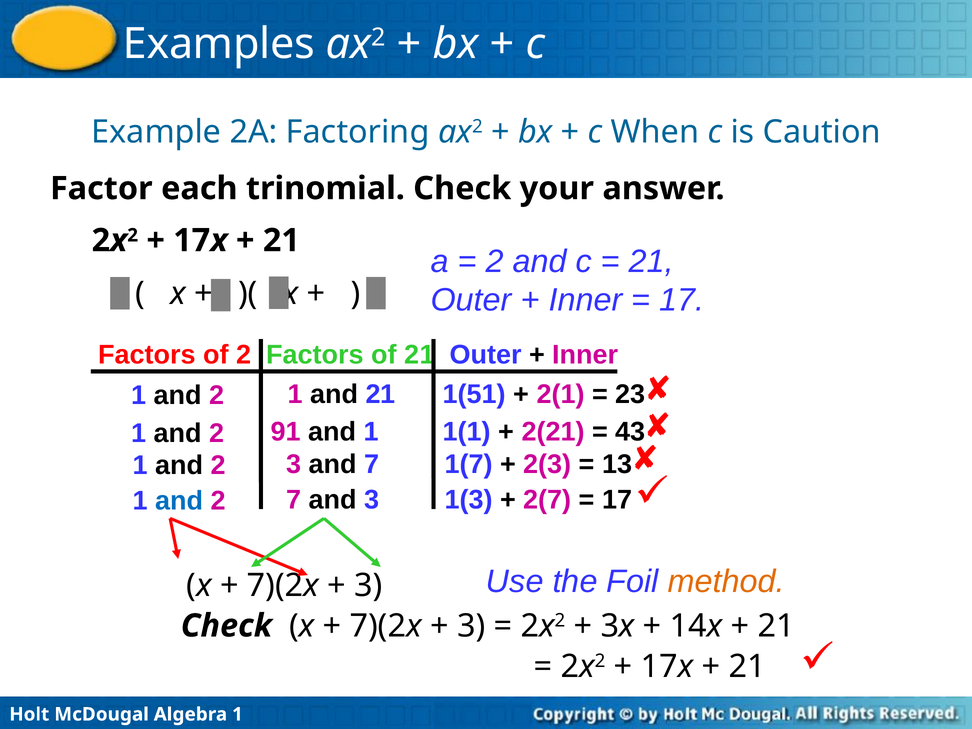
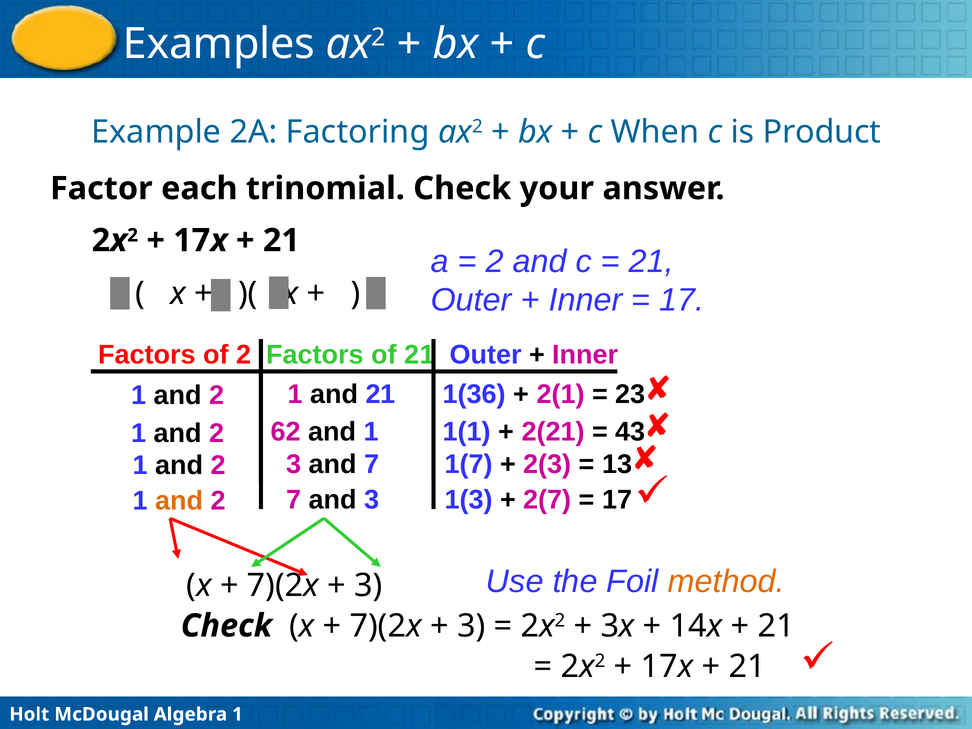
Caution: Caution -> Product
1(51: 1(51 -> 1(36
91: 91 -> 62
and at (179, 501) colour: blue -> orange
